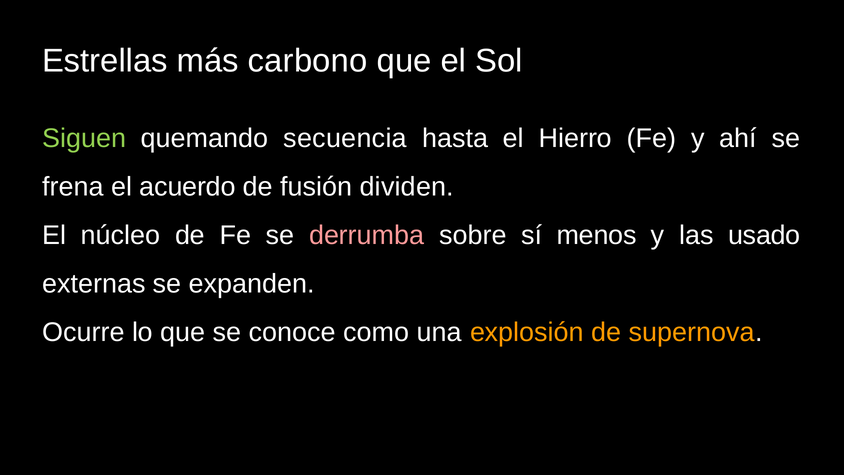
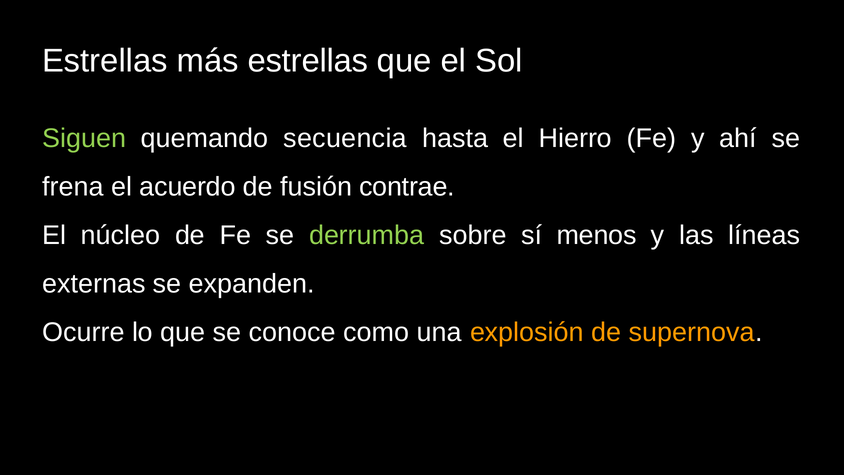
más carbono: carbono -> estrellas
dividen: dividen -> contrae
derrumba colour: pink -> light green
usado: usado -> líneas
